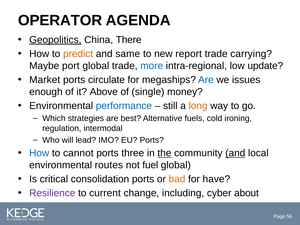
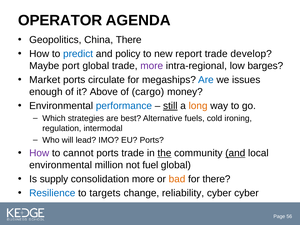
Geopolitics underline: present -> none
predict colour: orange -> blue
same: same -> policy
carrying: carrying -> develop
more at (152, 66) colour: blue -> purple
update: update -> barges
single: single -> cargo
still underline: none -> present
How at (39, 153) colour: blue -> purple
ports three: three -> trade
routes: routes -> million
critical: critical -> supply
consolidation ports: ports -> more
for have: have -> there
Resilience colour: purple -> blue
current: current -> targets
including: including -> reliability
cyber about: about -> cyber
